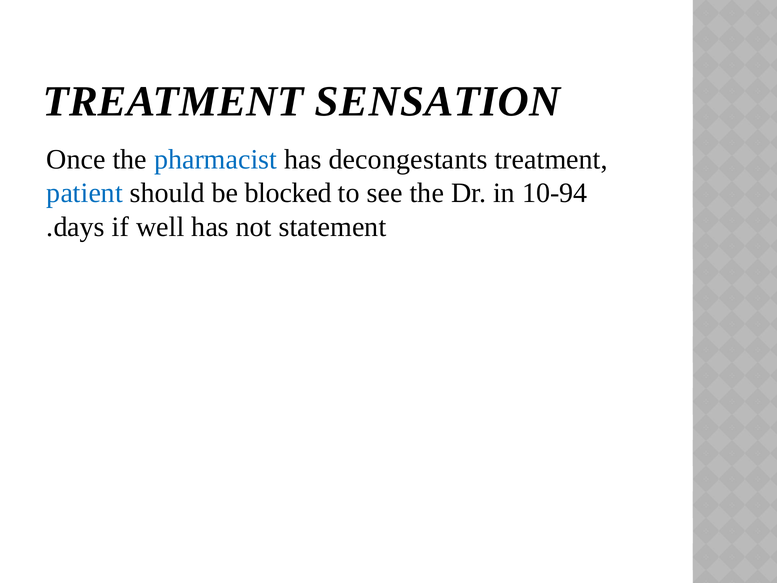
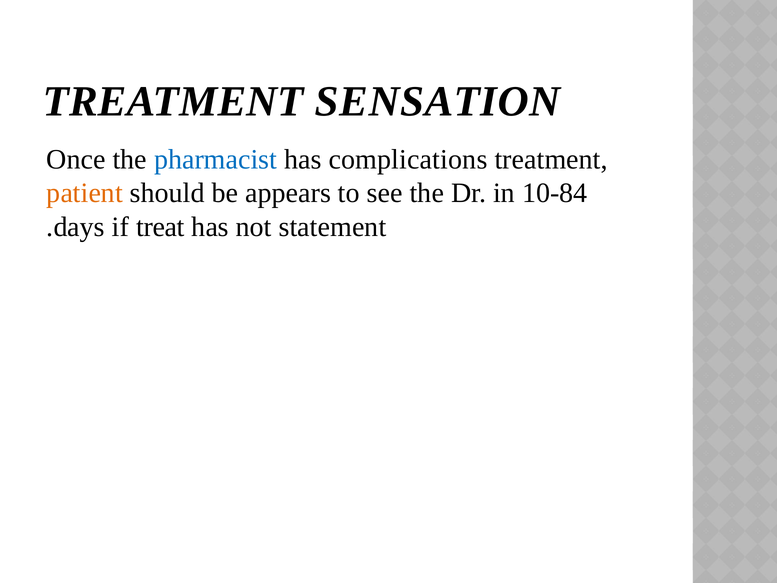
decongestants: decongestants -> complications
patient colour: blue -> orange
blocked: blocked -> appears
10-94: 10-94 -> 10-84
well: well -> treat
